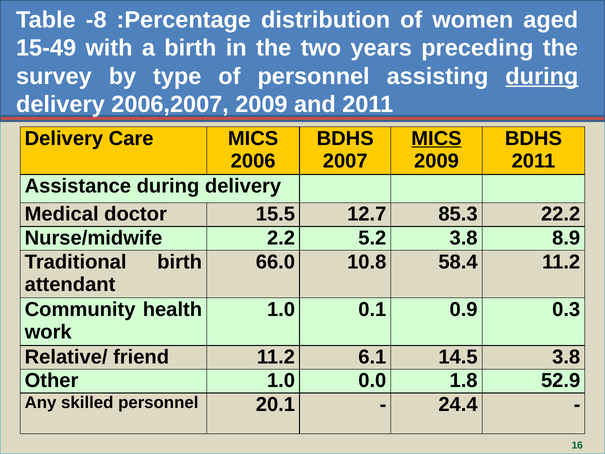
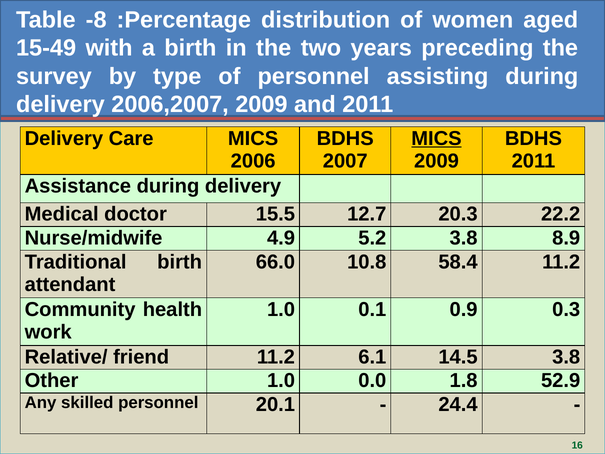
during at (542, 76) underline: present -> none
85.3: 85.3 -> 20.3
2.2: 2.2 -> 4.9
